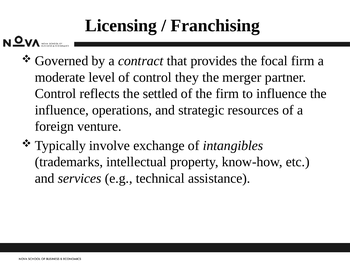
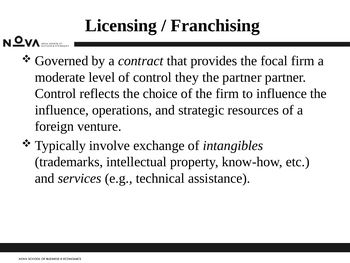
the merger: merger -> partner
settled: settled -> choice
